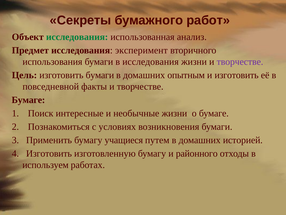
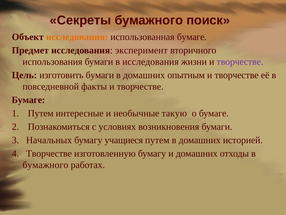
работ: работ -> поиск
исследования at (77, 37) colour: green -> orange
использованная анализ: анализ -> бумаге
изготовить at (237, 75): изготовить -> творчестве
Поиск at (41, 113): Поиск -> Путем
необычные жизни: жизни -> такую
Применить: Применить -> Начальных
4 Изготовить: Изготовить -> Творчестве
и районного: районного -> домашних
используем at (45, 165): используем -> бумажного
